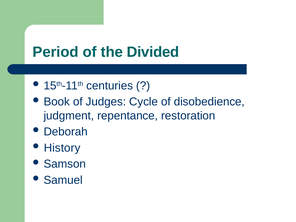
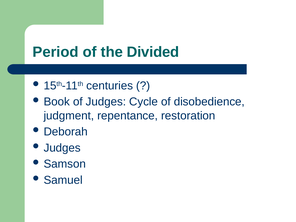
History at (62, 148): History -> Judges
